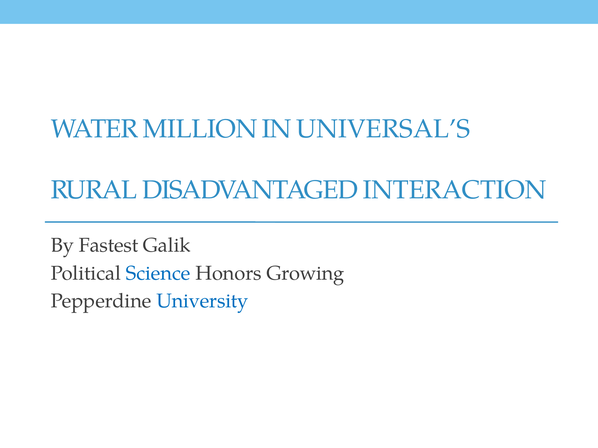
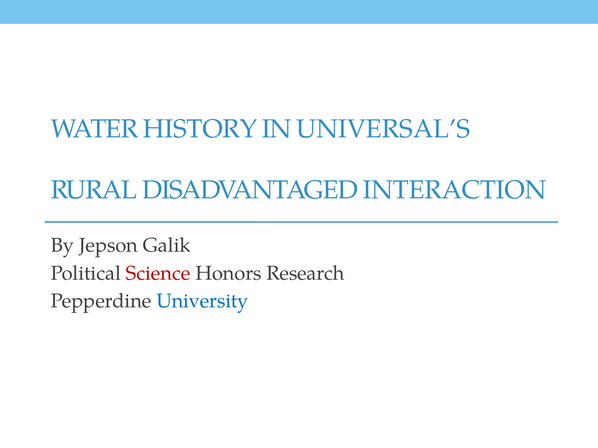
MILLION: MILLION -> HISTORY
Fastest: Fastest -> Jepson
Science colour: blue -> red
Growing: Growing -> Research
